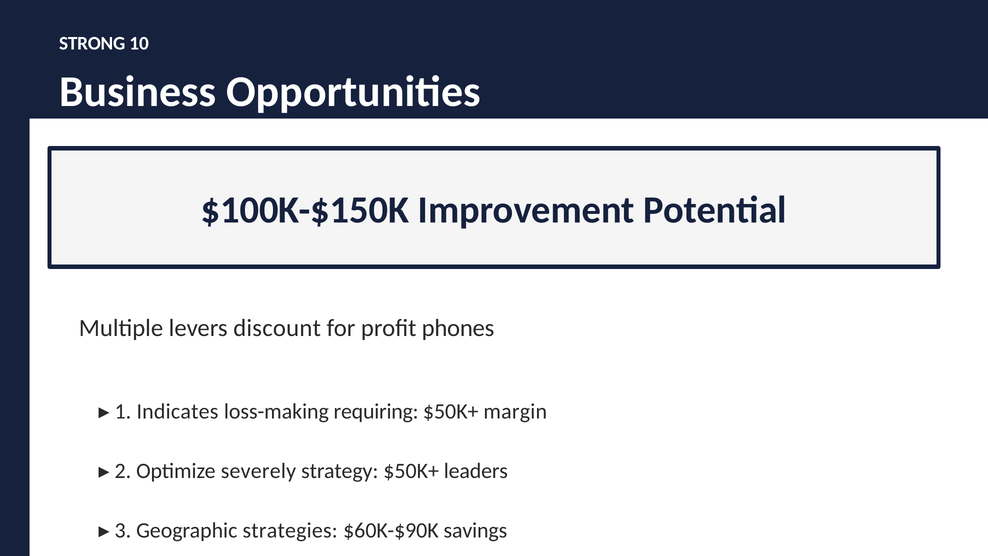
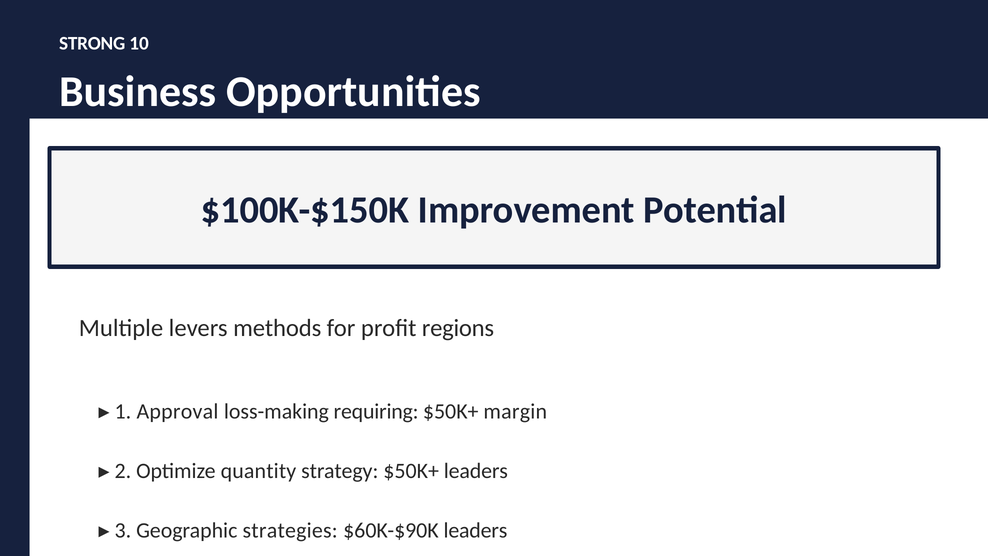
discount: discount -> methods
phones: phones -> regions
Indicates: Indicates -> Approval
severely: severely -> quantity
$60K-$90K savings: savings -> leaders
